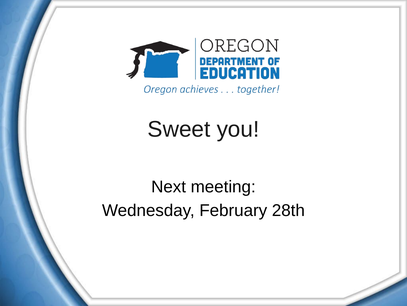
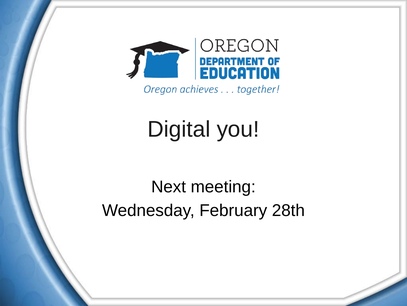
Sweet: Sweet -> Digital
